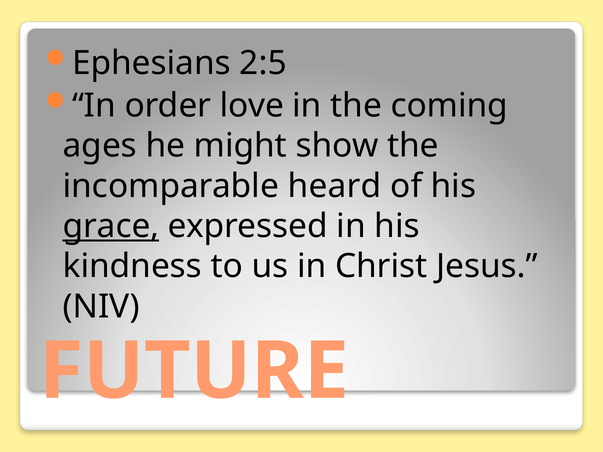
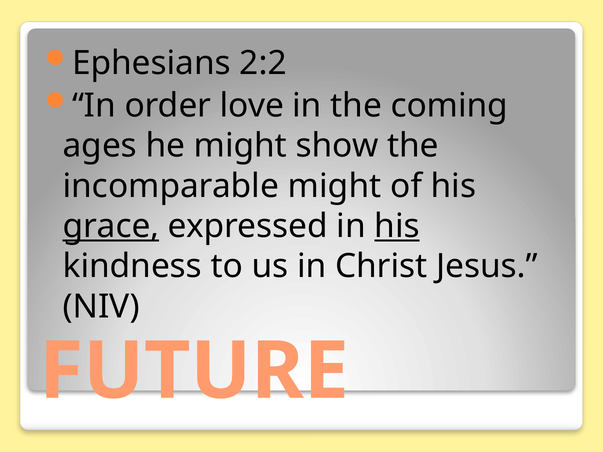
2:5: 2:5 -> 2:2
incomparable heard: heard -> might
his at (397, 226) underline: none -> present
